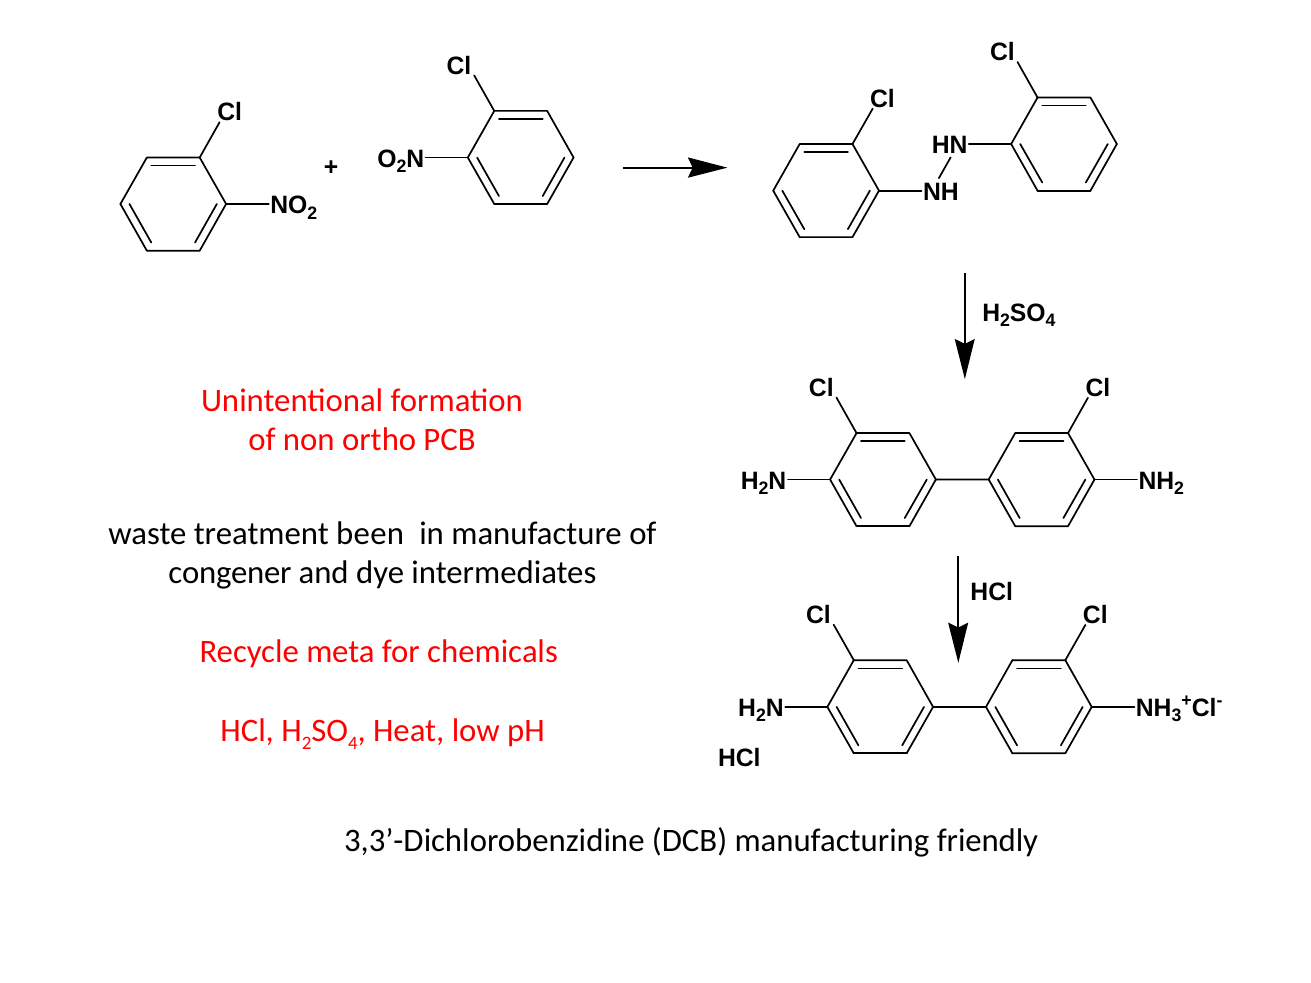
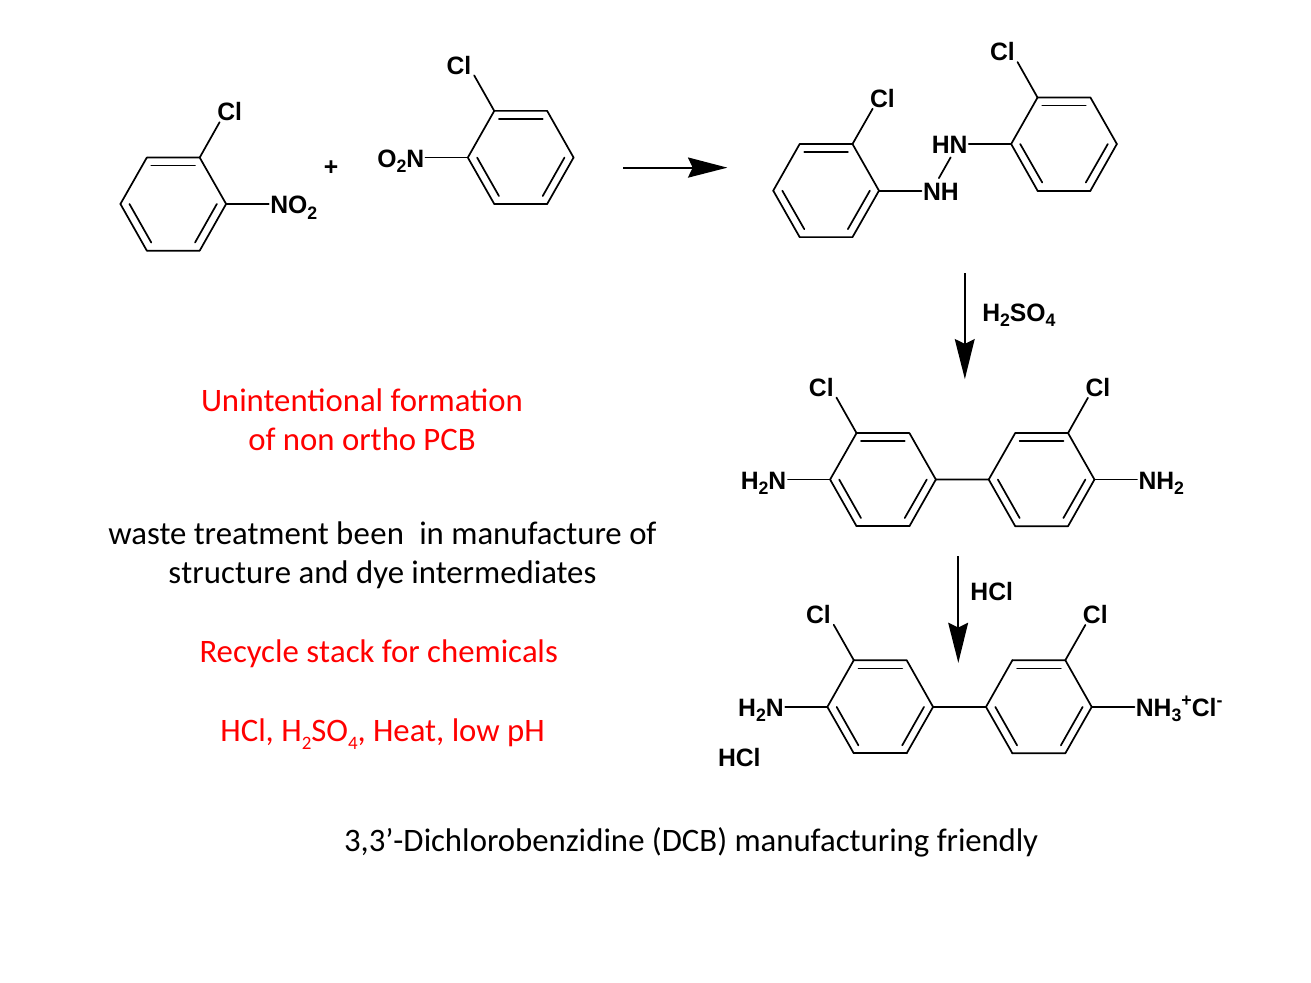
congener: congener -> structure
meta: meta -> stack
